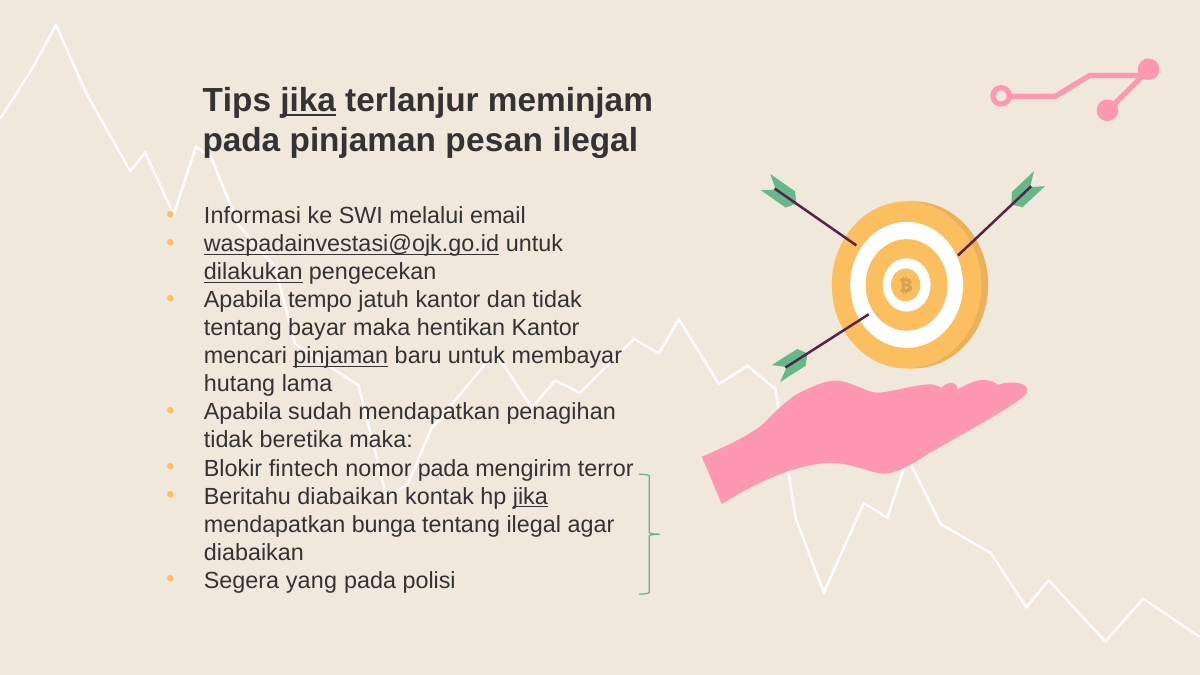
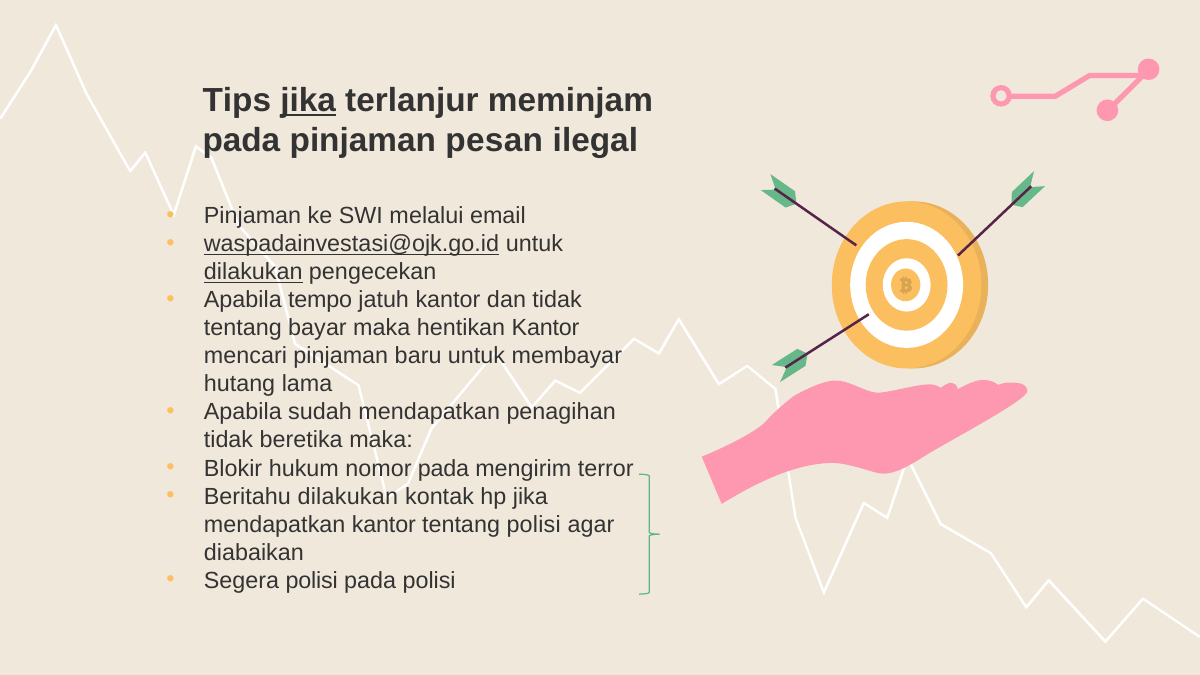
Informasi at (252, 216): Informasi -> Pinjaman
pinjaman at (341, 356) underline: present -> none
fintech: fintech -> hukum
Beritahu diabaikan: diabaikan -> dilakukan
jika at (530, 496) underline: present -> none
mendapatkan bunga: bunga -> kantor
tentang ilegal: ilegal -> polisi
Segera yang: yang -> polisi
